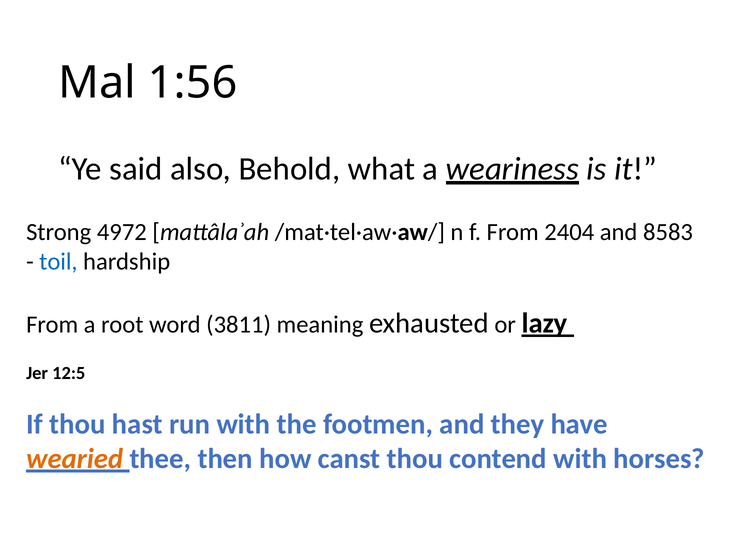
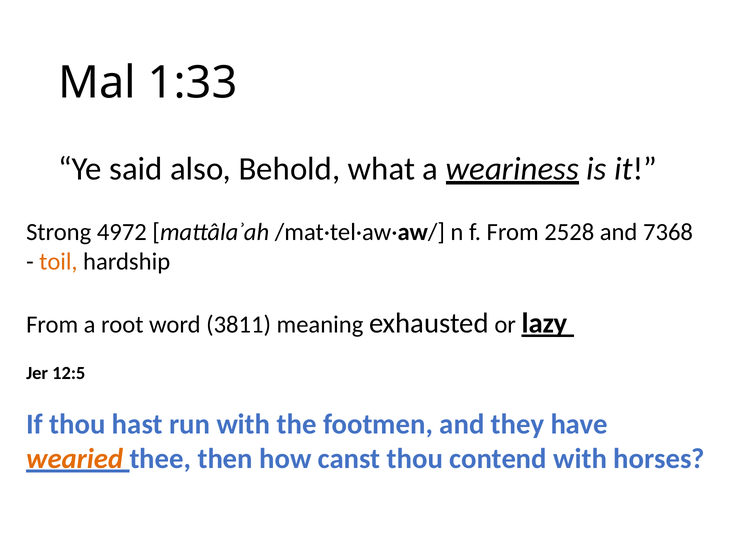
1:56: 1:56 -> 1:33
2404: 2404 -> 2528
8583: 8583 -> 7368
toil colour: blue -> orange
